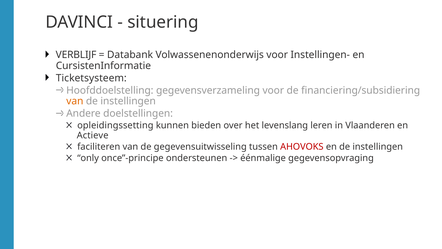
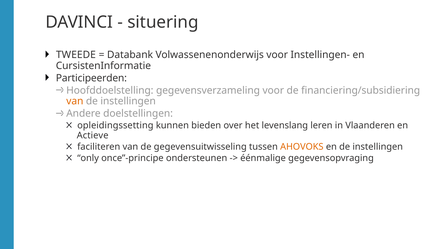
VERBLIJF: VERBLIJF -> TWEEDE
Ticketsysteem: Ticketsysteem -> Participeerden
AHOVOKS colour: red -> orange
